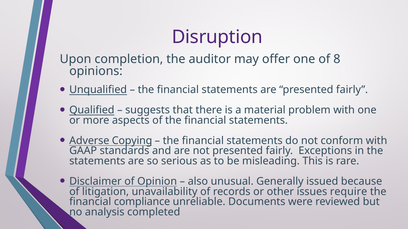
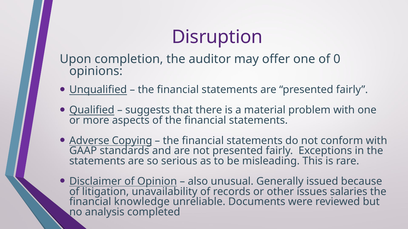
8: 8 -> 0
require: require -> salaries
compliance: compliance -> knowledge
